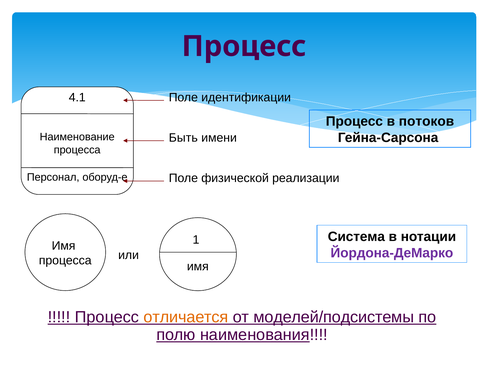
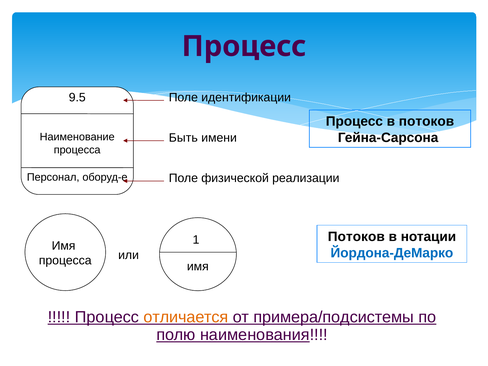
4.1: 4.1 -> 9.5
Система at (356, 237): Система -> Потоков
Йордона-ДеМарко colour: purple -> blue
моделей/подсистемы: моделей/подсистемы -> примера/подсистемы
